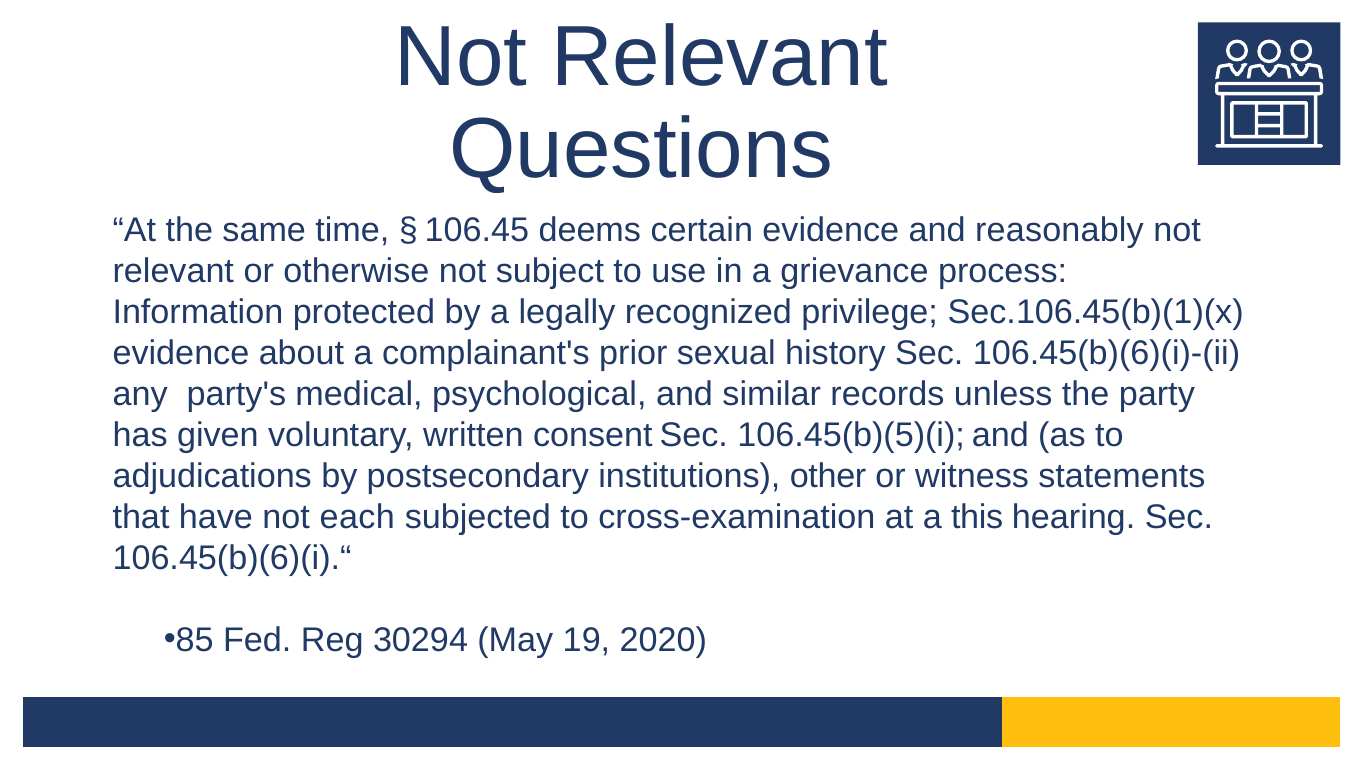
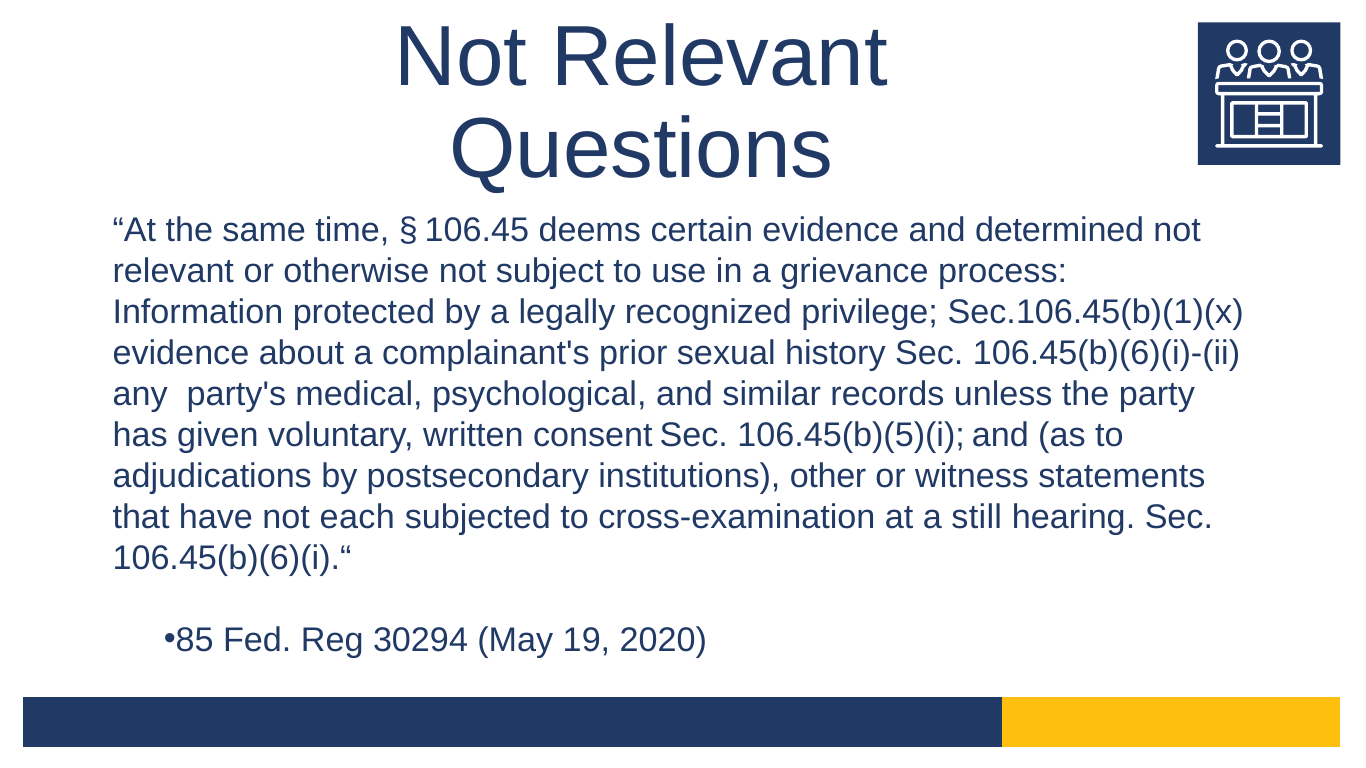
reasonably: reasonably -> determined
this: this -> still
